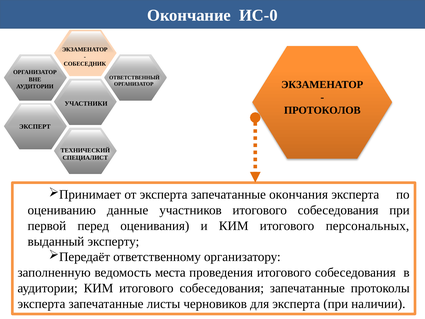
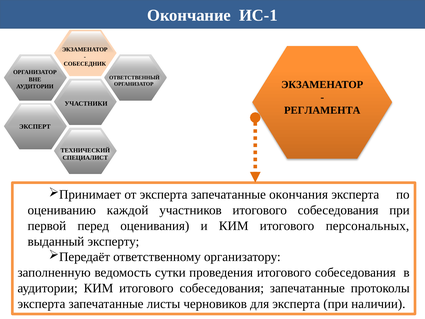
ИС-0: ИС-0 -> ИС-1
ПРОТОКОЛОВ: ПРОТОКОЛОВ -> РЕГЛАМЕНТА
данные: данные -> каждой
места: места -> сутки
